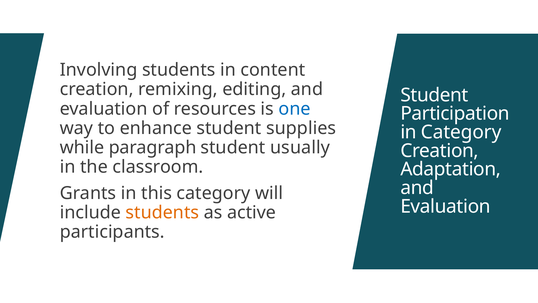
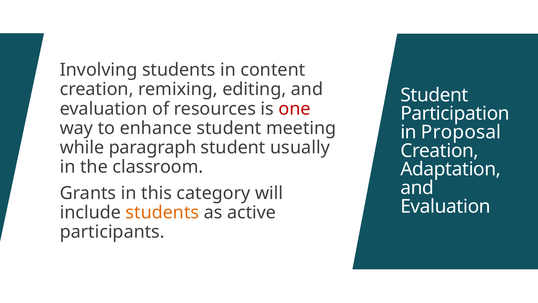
one colour: blue -> red
supplies: supplies -> meeting
in Category: Category -> Proposal
